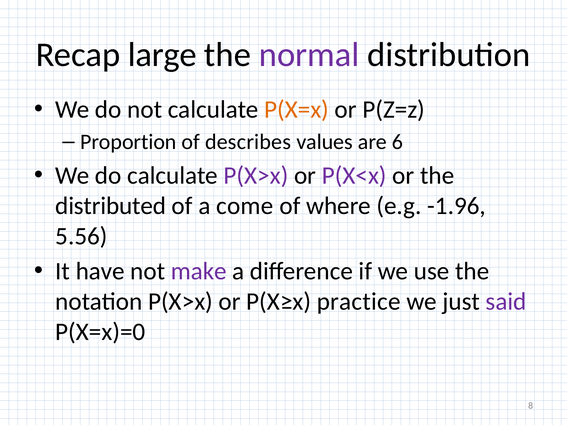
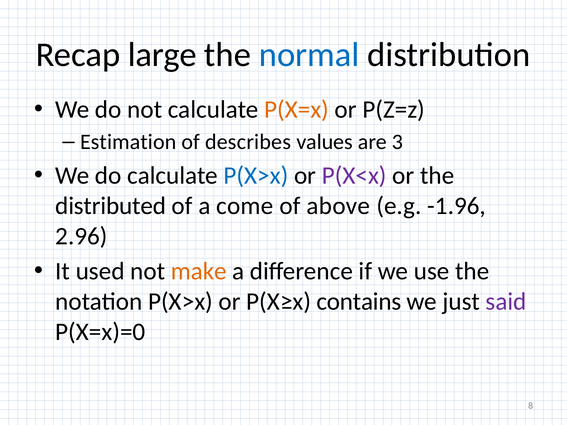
normal colour: purple -> blue
Proportion: Proportion -> Estimation
6: 6 -> 3
P(X>x at (256, 176) colour: purple -> blue
where: where -> above
5.56: 5.56 -> 2.96
have: have -> used
make colour: purple -> orange
practice: practice -> contains
